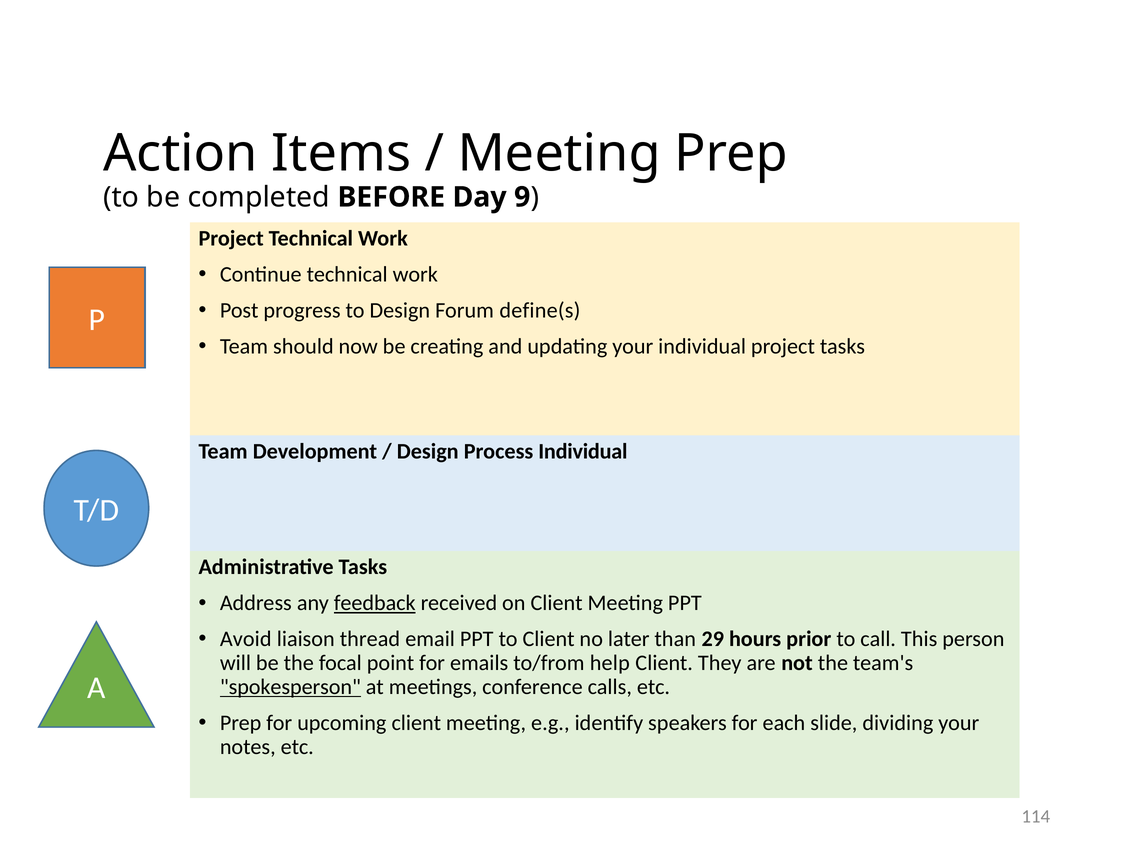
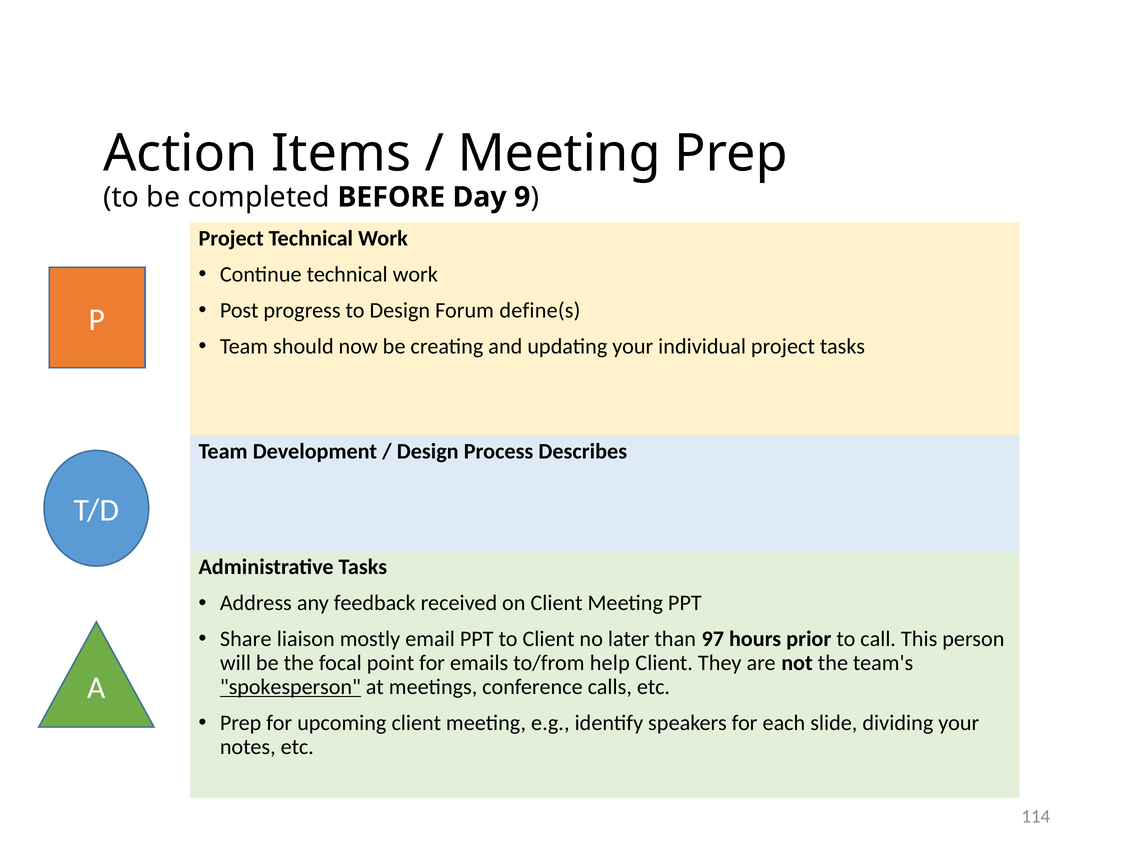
Process Individual: Individual -> Describes
feedback underline: present -> none
Avoid: Avoid -> Share
thread: thread -> mostly
29: 29 -> 97
